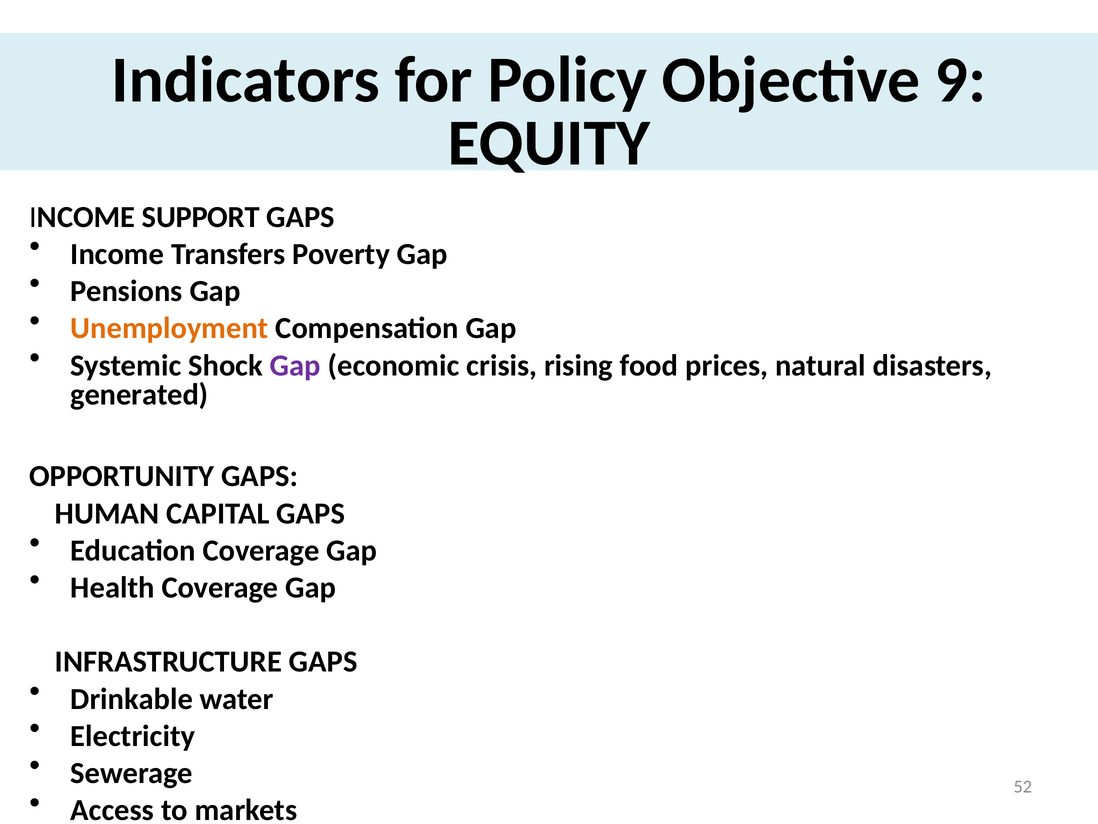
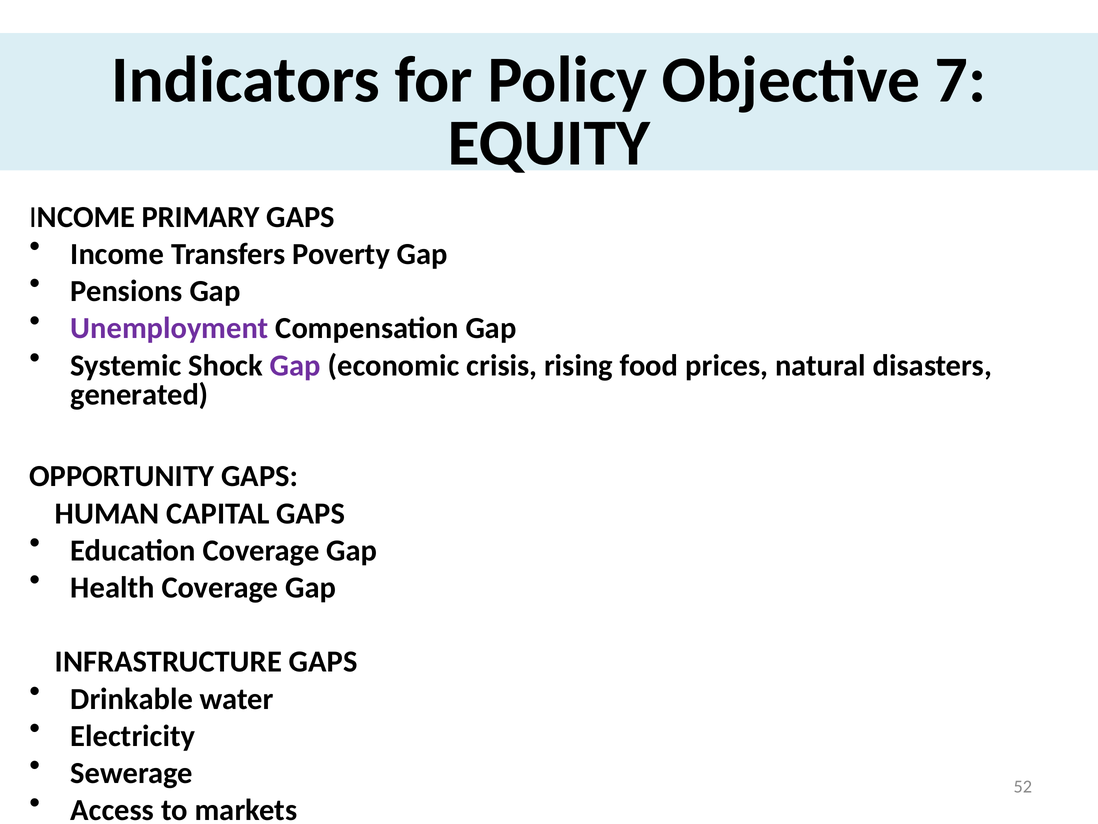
9: 9 -> 7
SUPPORT: SUPPORT -> PRIMARY
Unemployment colour: orange -> purple
